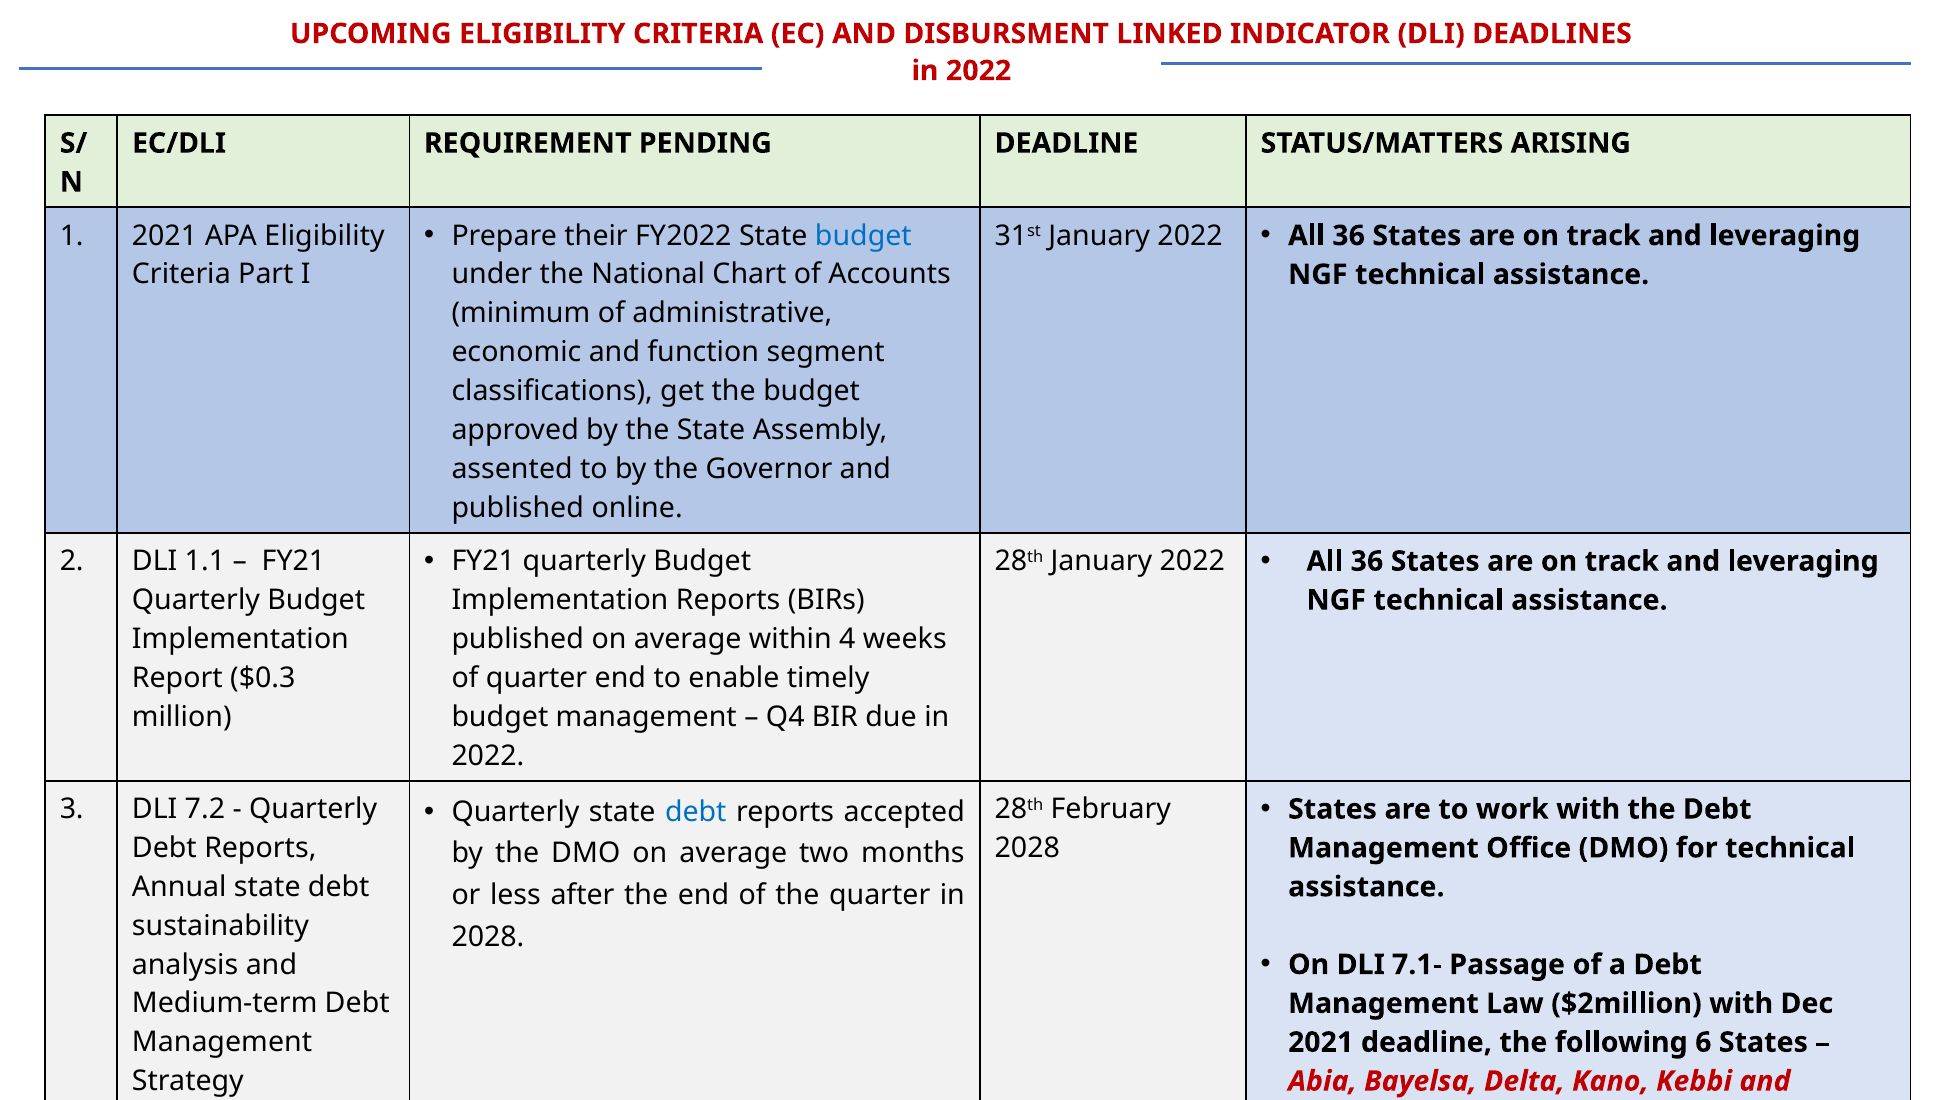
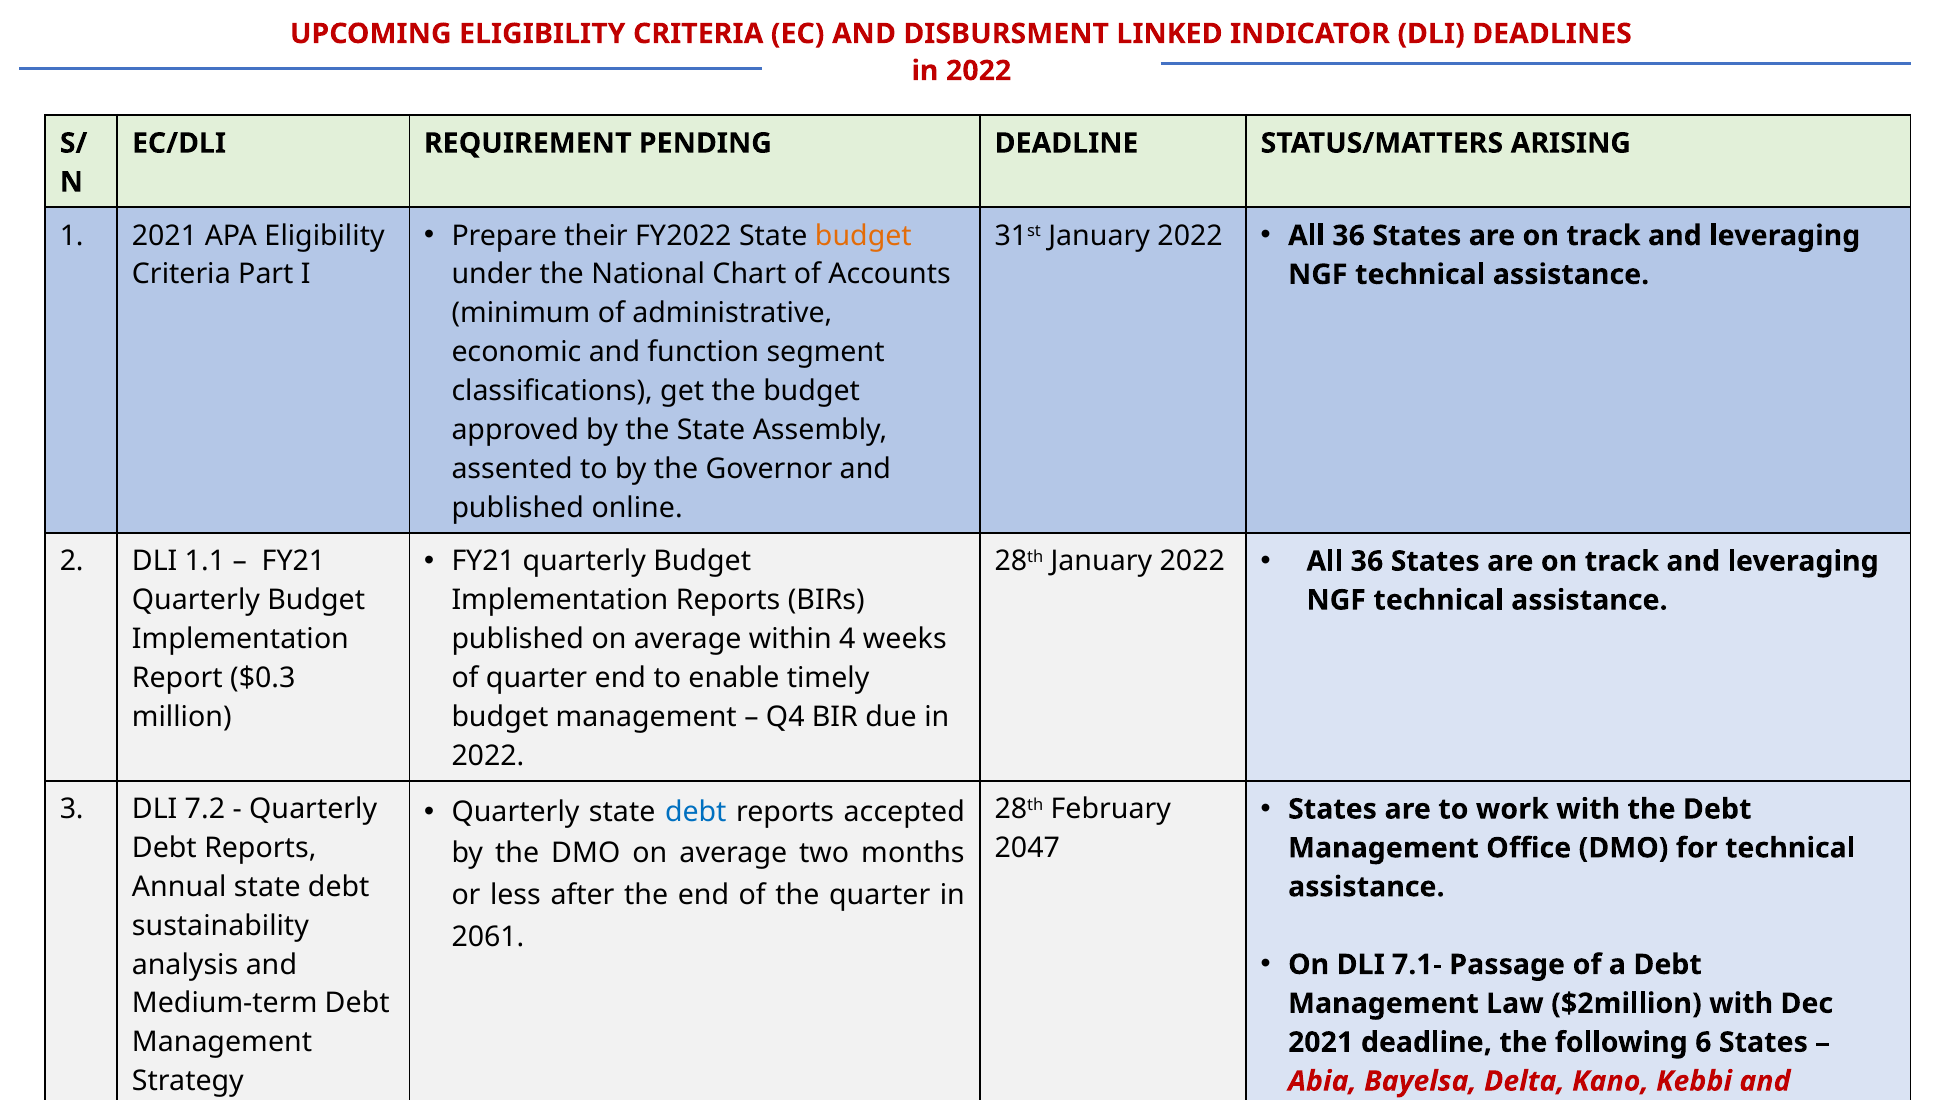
budget at (863, 236) colour: blue -> orange
2028 at (1027, 848): 2028 -> 2047
2028 at (488, 937): 2028 -> 2061
